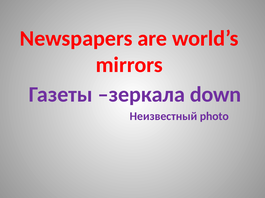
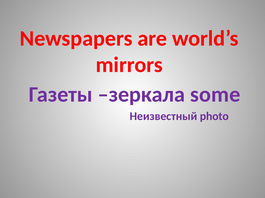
down: down -> some
